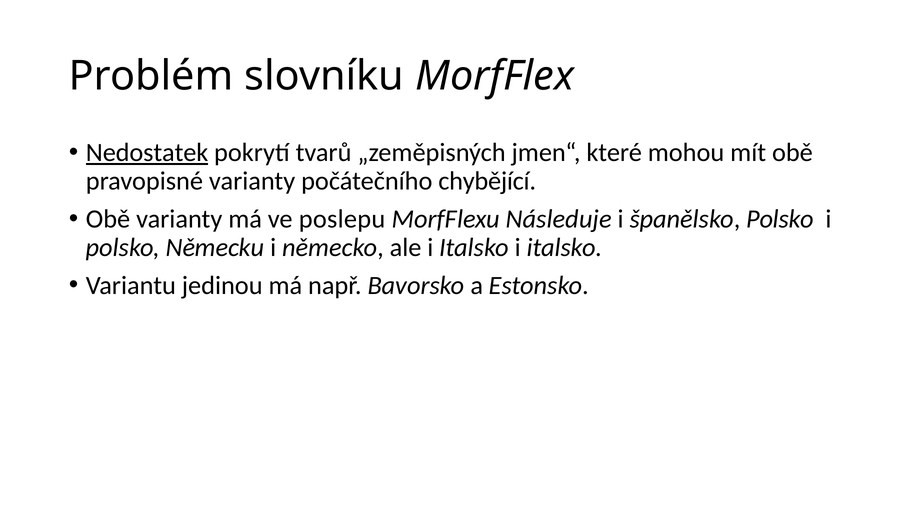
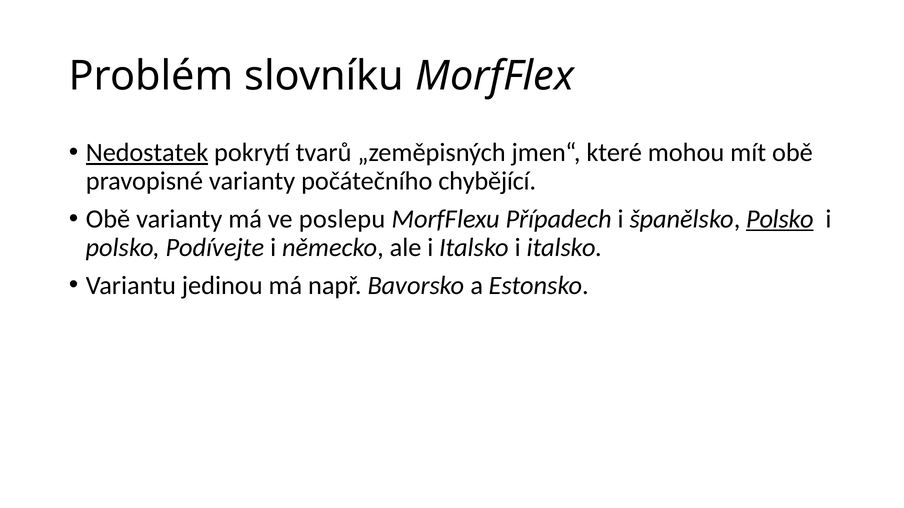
Následuje: Následuje -> Případech
Polsko at (780, 219) underline: none -> present
Německu: Německu -> Podívejte
